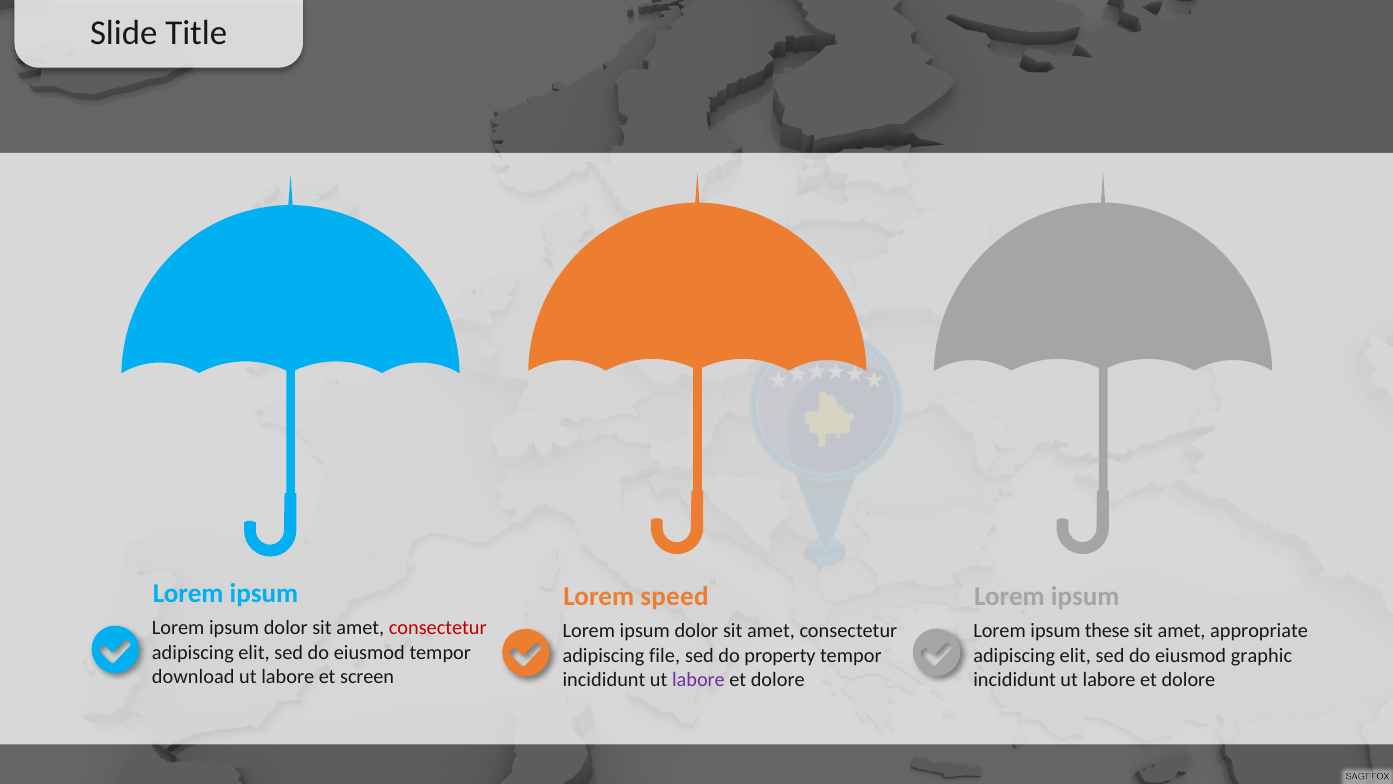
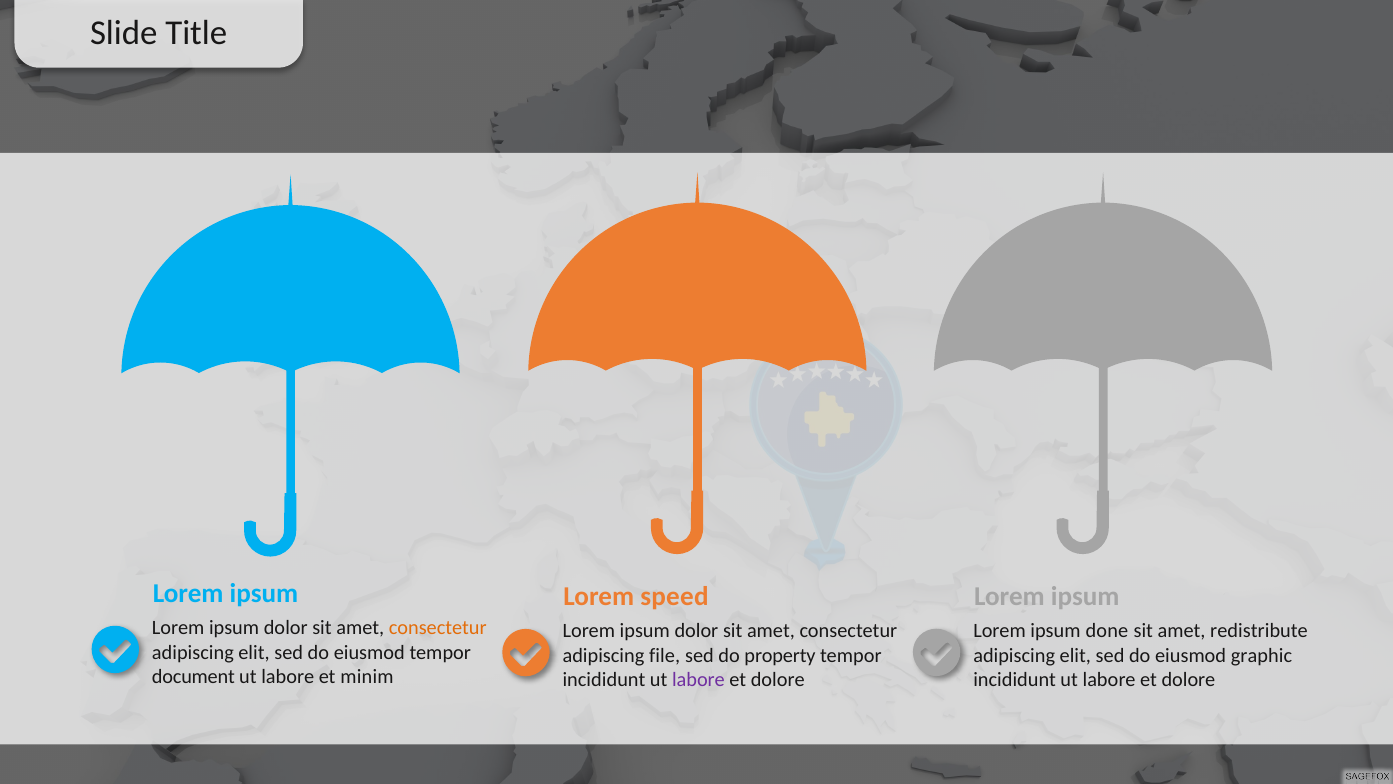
consectetur at (438, 628) colour: red -> orange
these: these -> done
appropriate: appropriate -> redistribute
download: download -> document
screen: screen -> minim
